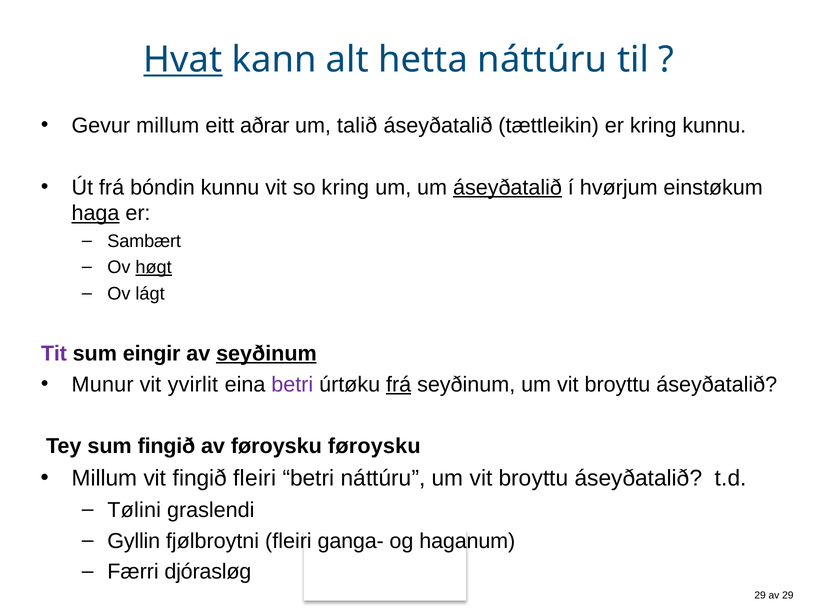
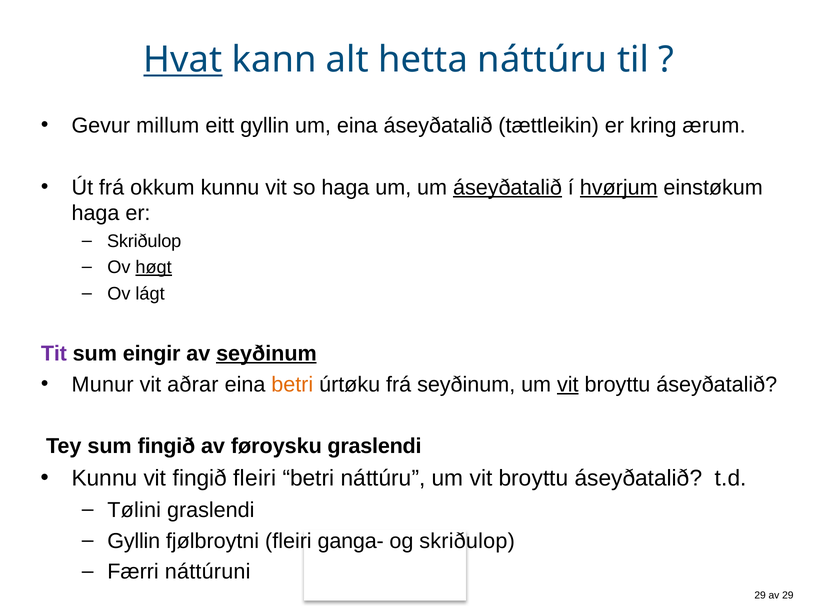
eitt aðrar: aðrar -> gyllin
um talið: talið -> eina
kring kunnu: kunnu -> ærum
bóndin: bóndin -> okkum
so kring: kring -> haga
hvørjum underline: none -> present
haga at (96, 213) underline: present -> none
Sambært at (144, 241): Sambært -> Skriðulop
yvirlit: yvirlit -> aðrar
betri at (292, 384) colour: purple -> orange
frá at (399, 384) underline: present -> none
vit at (568, 384) underline: none -> present
føroysku føroysku: føroysku -> graslendi
Millum at (104, 478): Millum -> Kunnu
og haganum: haganum -> skriðulop
djórasløg: djórasløg -> náttúruni
